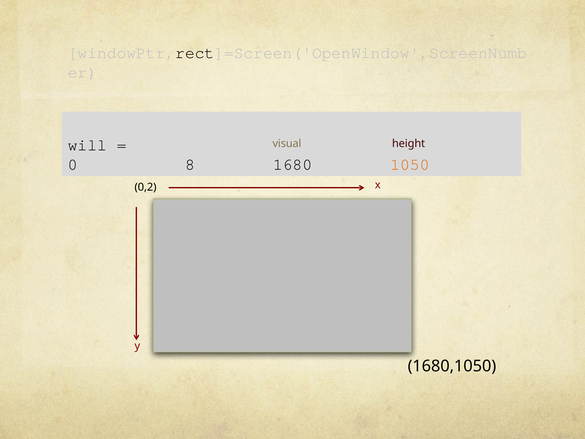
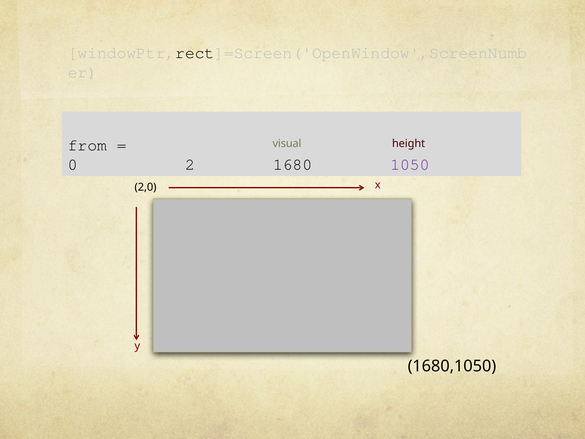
will: will -> from
8: 8 -> 2
1050 colour: orange -> purple
0,2: 0,2 -> 2,0
